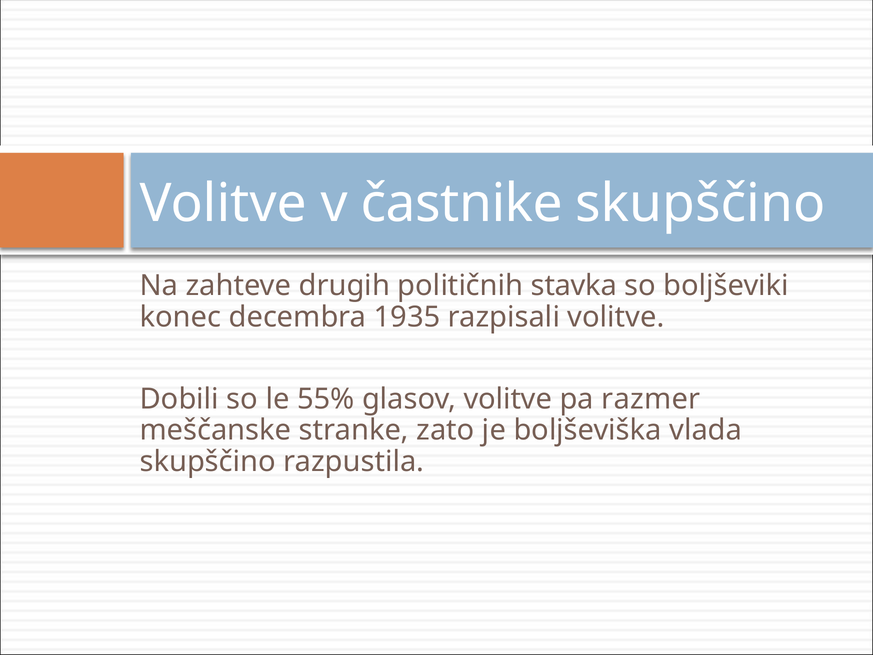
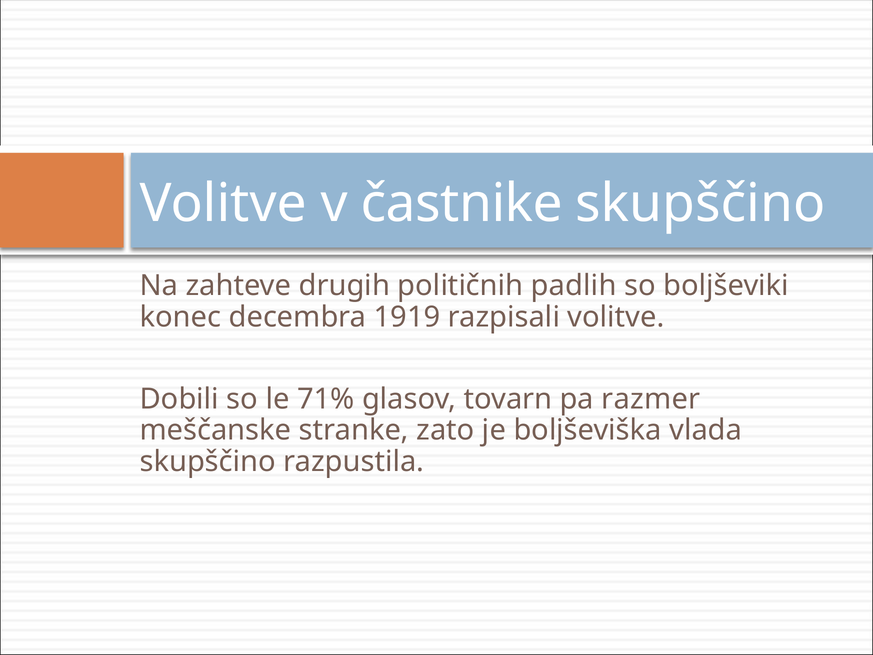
stavka: stavka -> padlih
1935: 1935 -> 1919
55%: 55% -> 71%
glasov volitve: volitve -> tovarn
